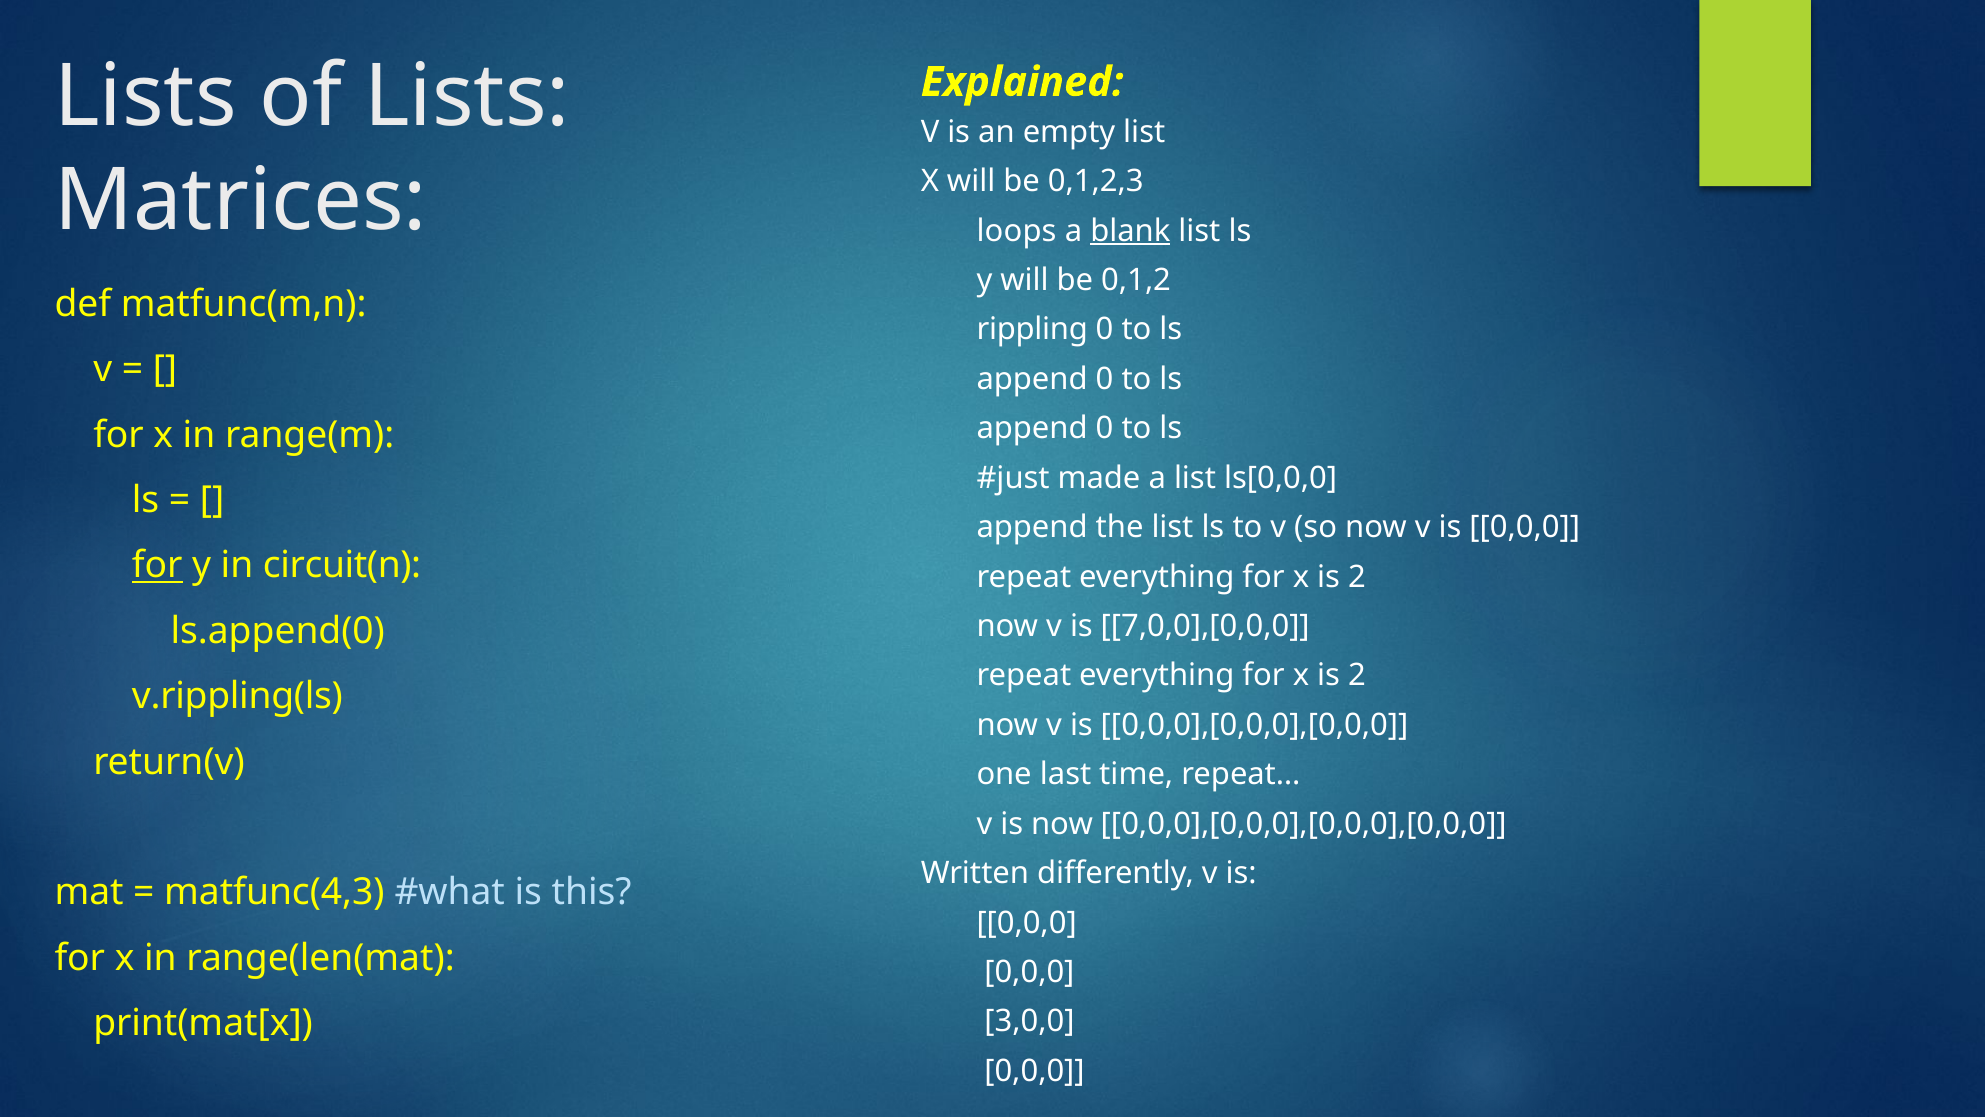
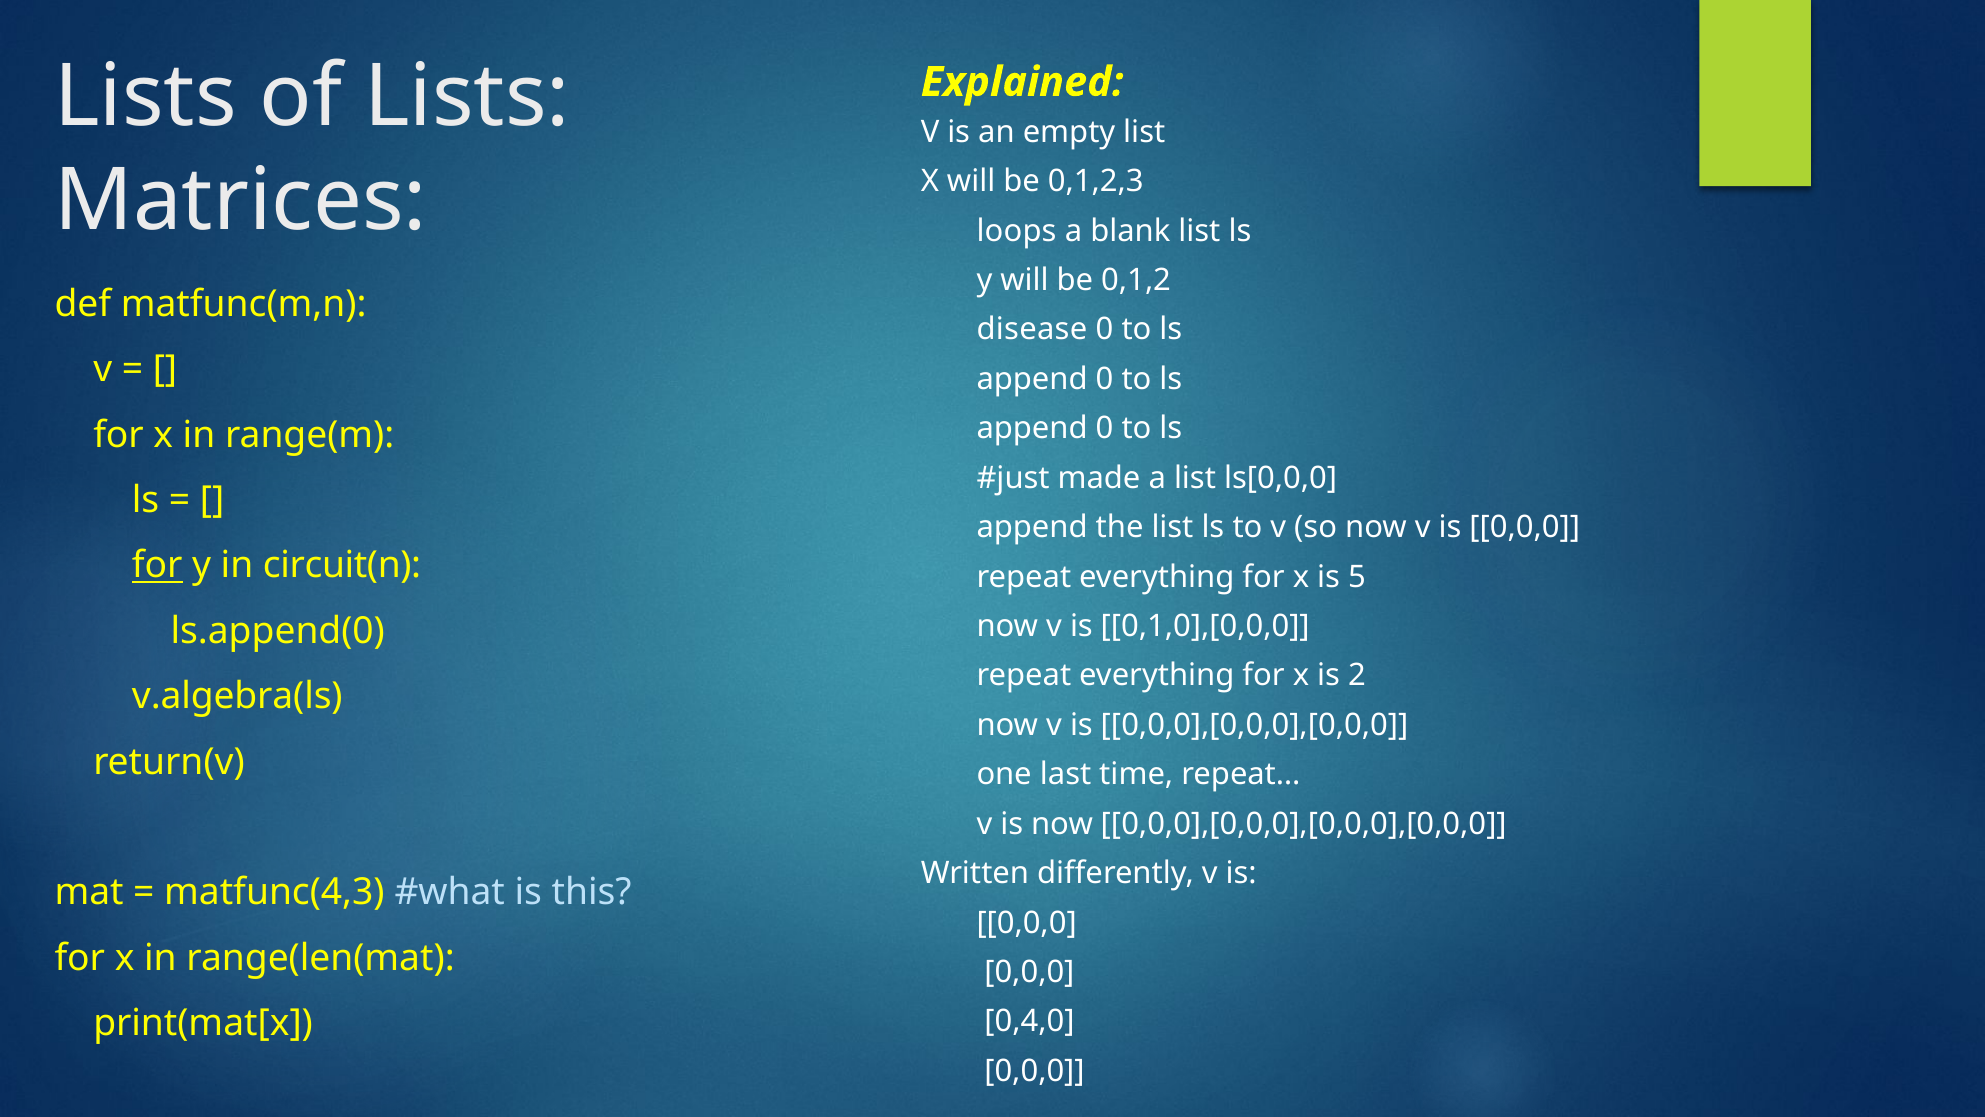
blank underline: present -> none
rippling: rippling -> disease
2 at (1357, 577): 2 -> 5
7,0,0],[0,0,0: 7,0,0],[0,0,0 -> 0,1,0],[0,0,0
v.rippling(ls: v.rippling(ls -> v.algebra(ls
3,0,0: 3,0,0 -> 0,4,0
